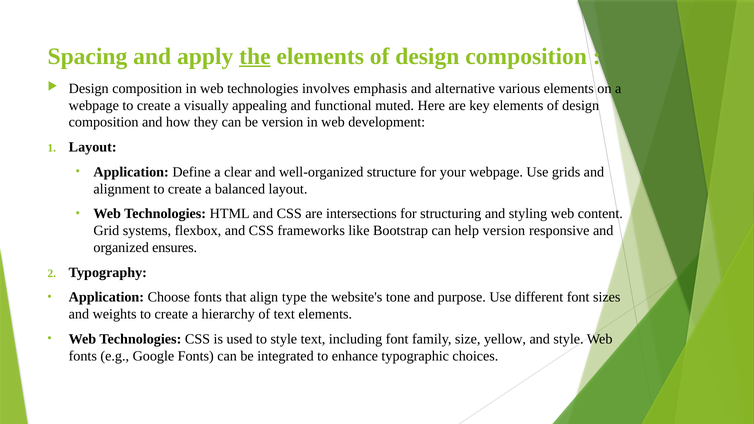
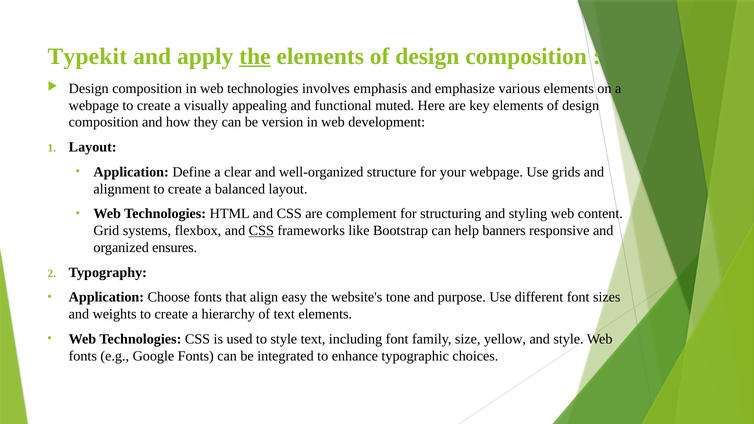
Spacing: Spacing -> Typekit
alternative: alternative -> emphasize
intersections: intersections -> complement
CSS at (261, 231) underline: none -> present
help version: version -> banners
type: type -> easy
